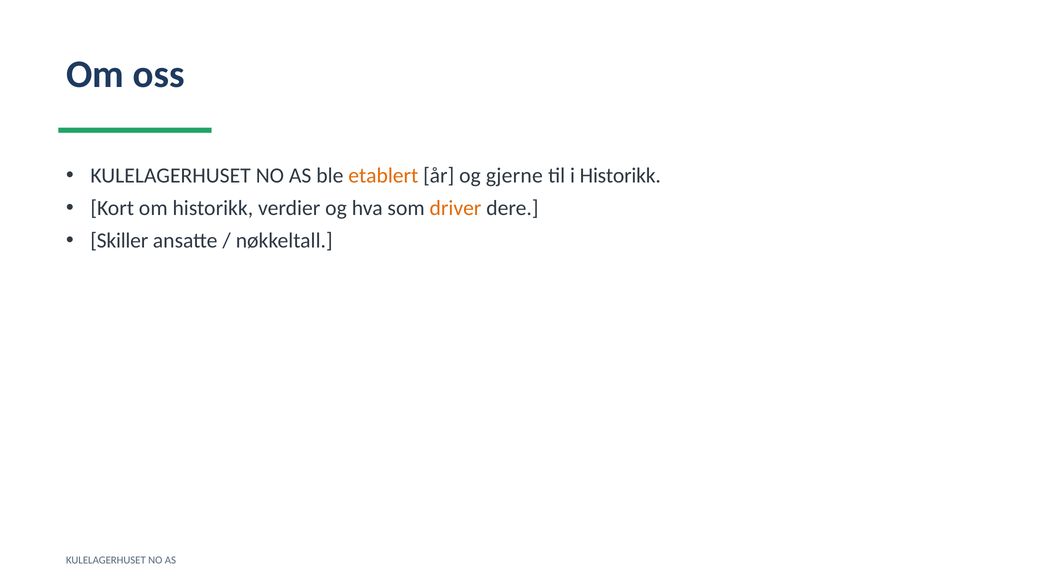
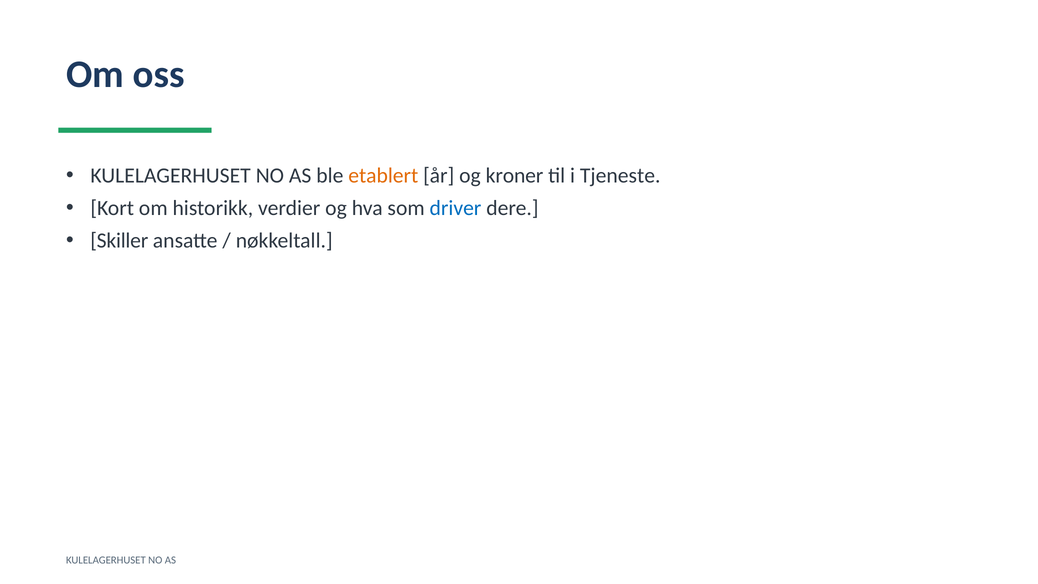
gjerne: gjerne -> kroner
i Historikk: Historikk -> Tjeneste
driver colour: orange -> blue
